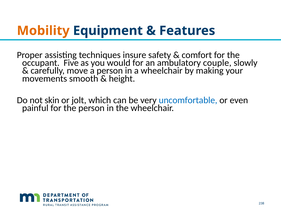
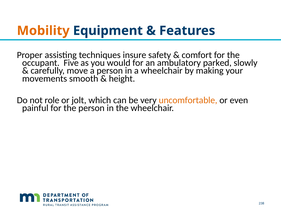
couple: couple -> parked
skin: skin -> role
uncomfortable colour: blue -> orange
